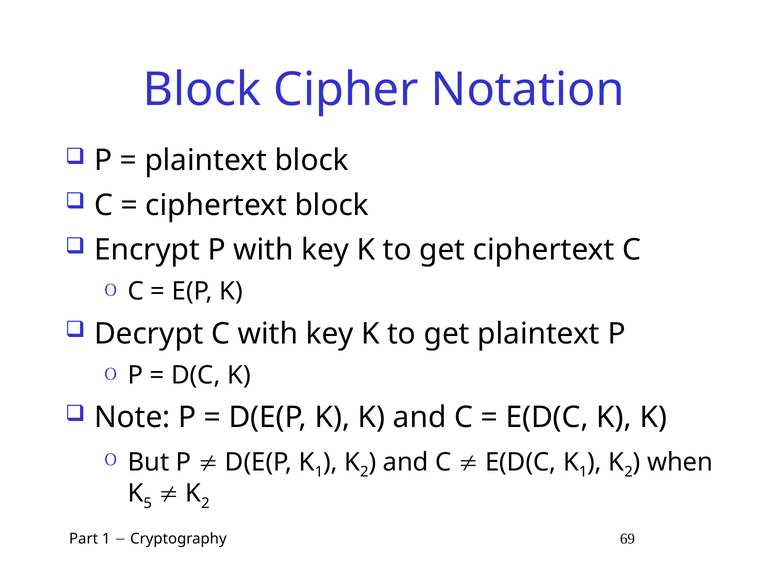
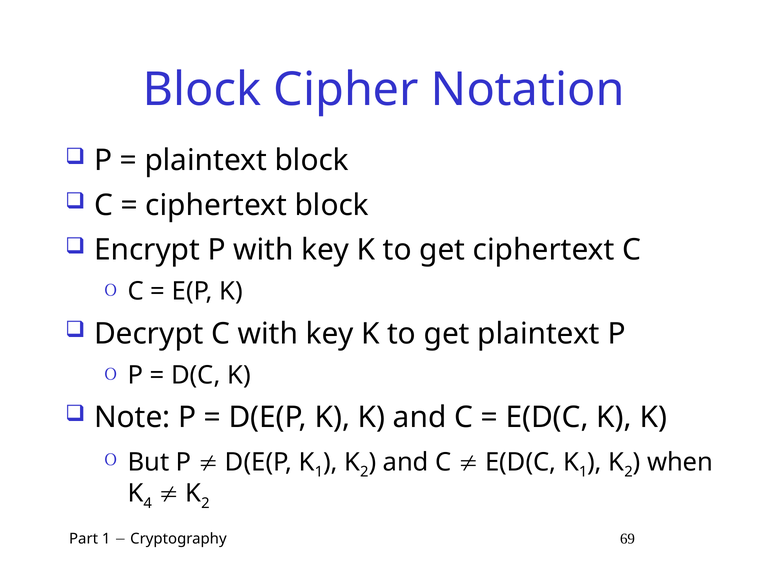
5: 5 -> 4
